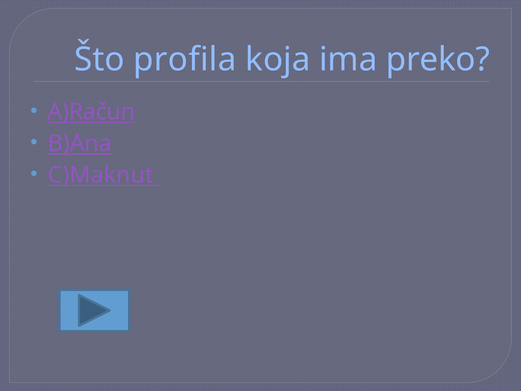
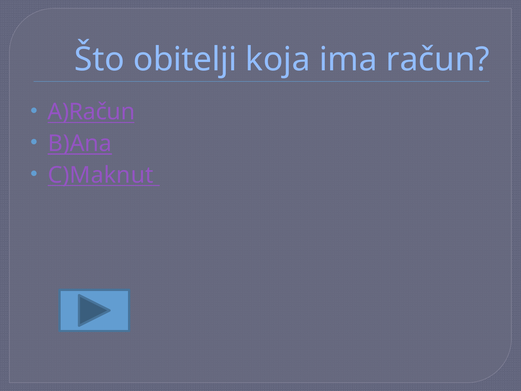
profila: profila -> obitelji
preko: preko -> račun
